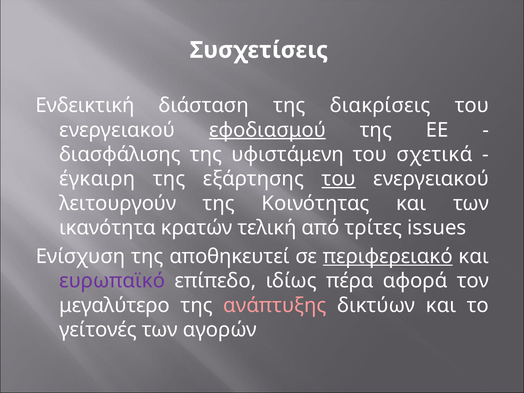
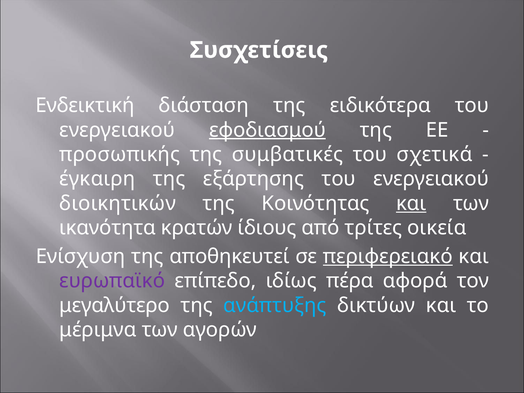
διακρίσεις: διακρίσεις -> ειδικότερα
διασφάλισης: διασφάλισης -> προσωπικής
υφιστάμενη: υφιστάμενη -> συμβατικές
του at (339, 179) underline: present -> none
λειτουργούν: λειτουργούν -> διοικητικών
και at (411, 203) underline: none -> present
τελική: τελική -> ίδιους
issues: issues -> οικεία
ανάπτυξης colour: pink -> light blue
γείτονές: γείτονές -> μέριμνα
